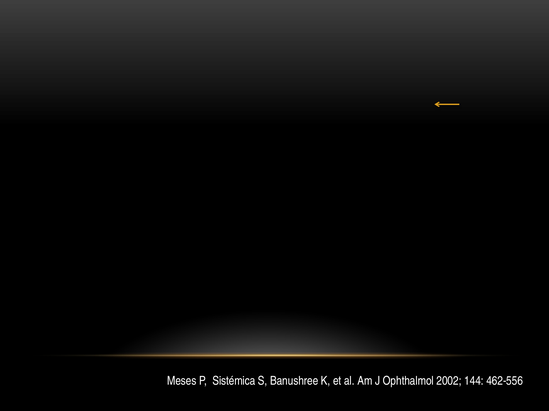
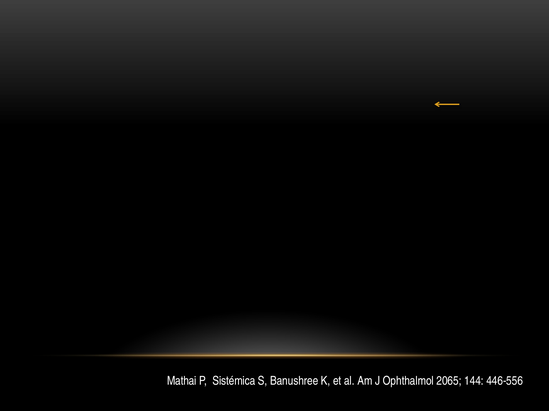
Meses: Meses -> Mathai
2002: 2002 -> 2065
462-556: 462-556 -> 446-556
